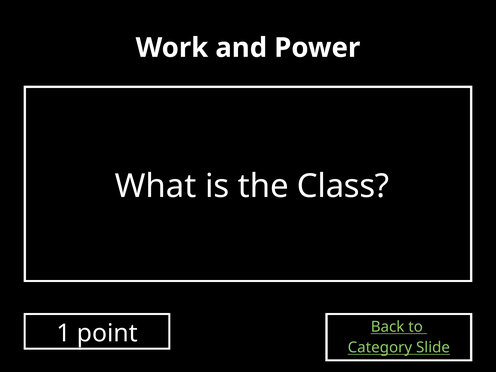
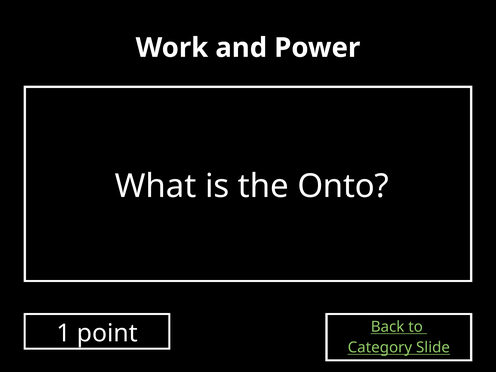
Class: Class -> Onto
